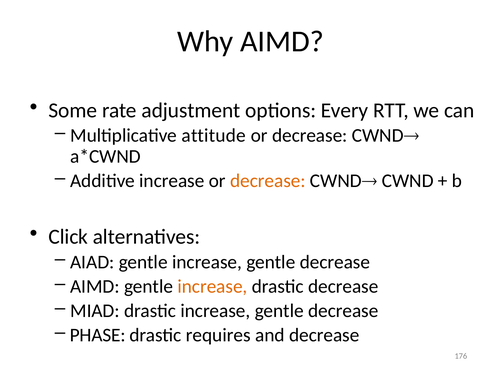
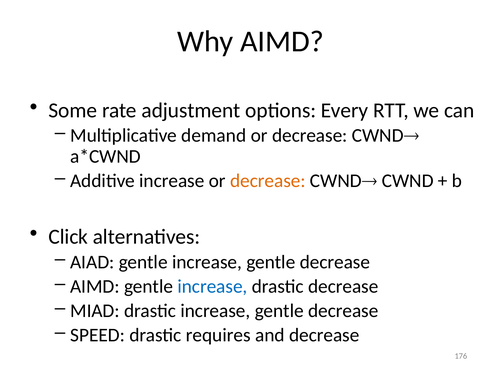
attitude: attitude -> demand
increase at (212, 286) colour: orange -> blue
PHASE: PHASE -> SPEED
